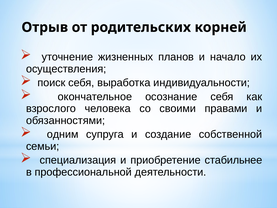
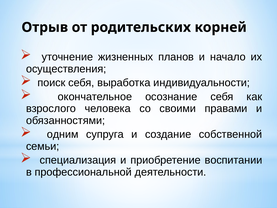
стабильнее: стабильнее -> воспитании
